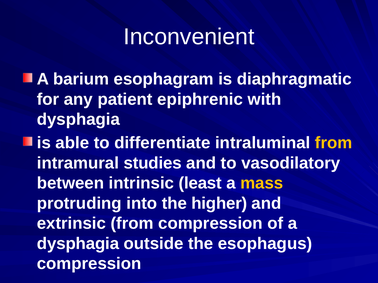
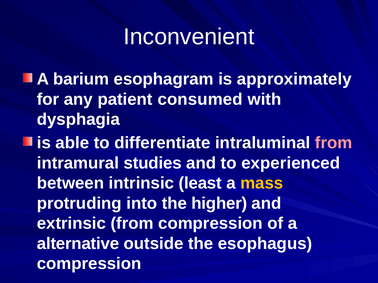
diaphragmatic: diaphragmatic -> approximately
epiphrenic: epiphrenic -> consumed
from at (334, 143) colour: yellow -> pink
vasodilatory: vasodilatory -> experienced
dysphagia at (78, 244): dysphagia -> alternative
